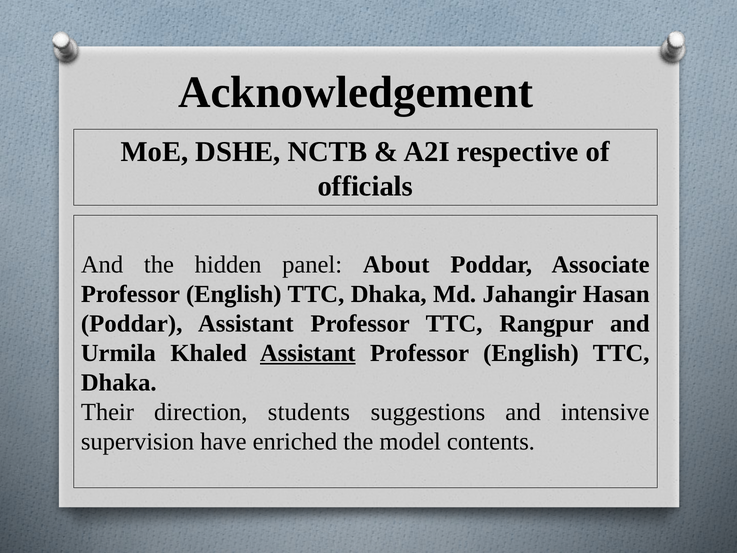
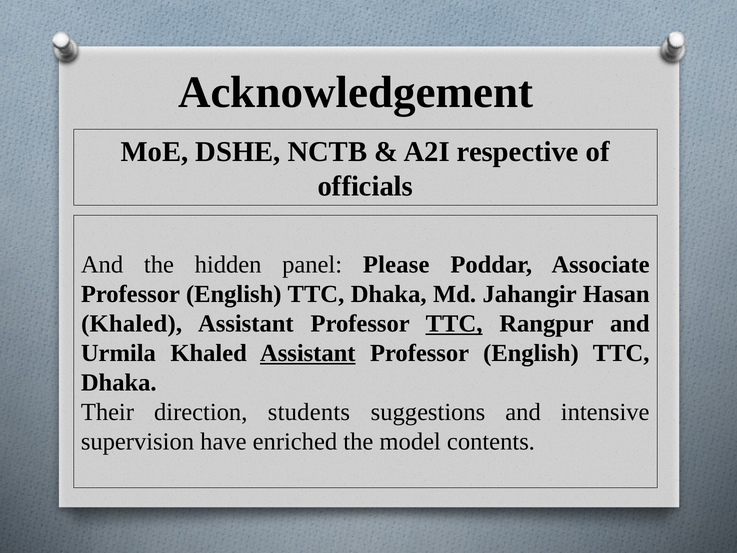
About: About -> Please
Poddar at (132, 323): Poddar -> Khaled
TTC at (454, 323) underline: none -> present
